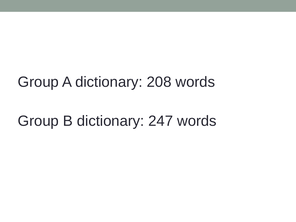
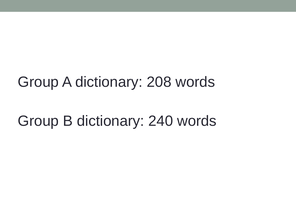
247: 247 -> 240
